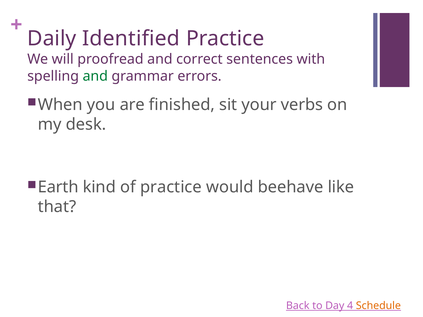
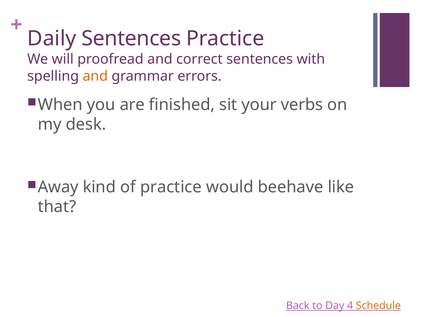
Daily Identified: Identified -> Sentences
and at (95, 76) colour: green -> orange
Earth: Earth -> Away
